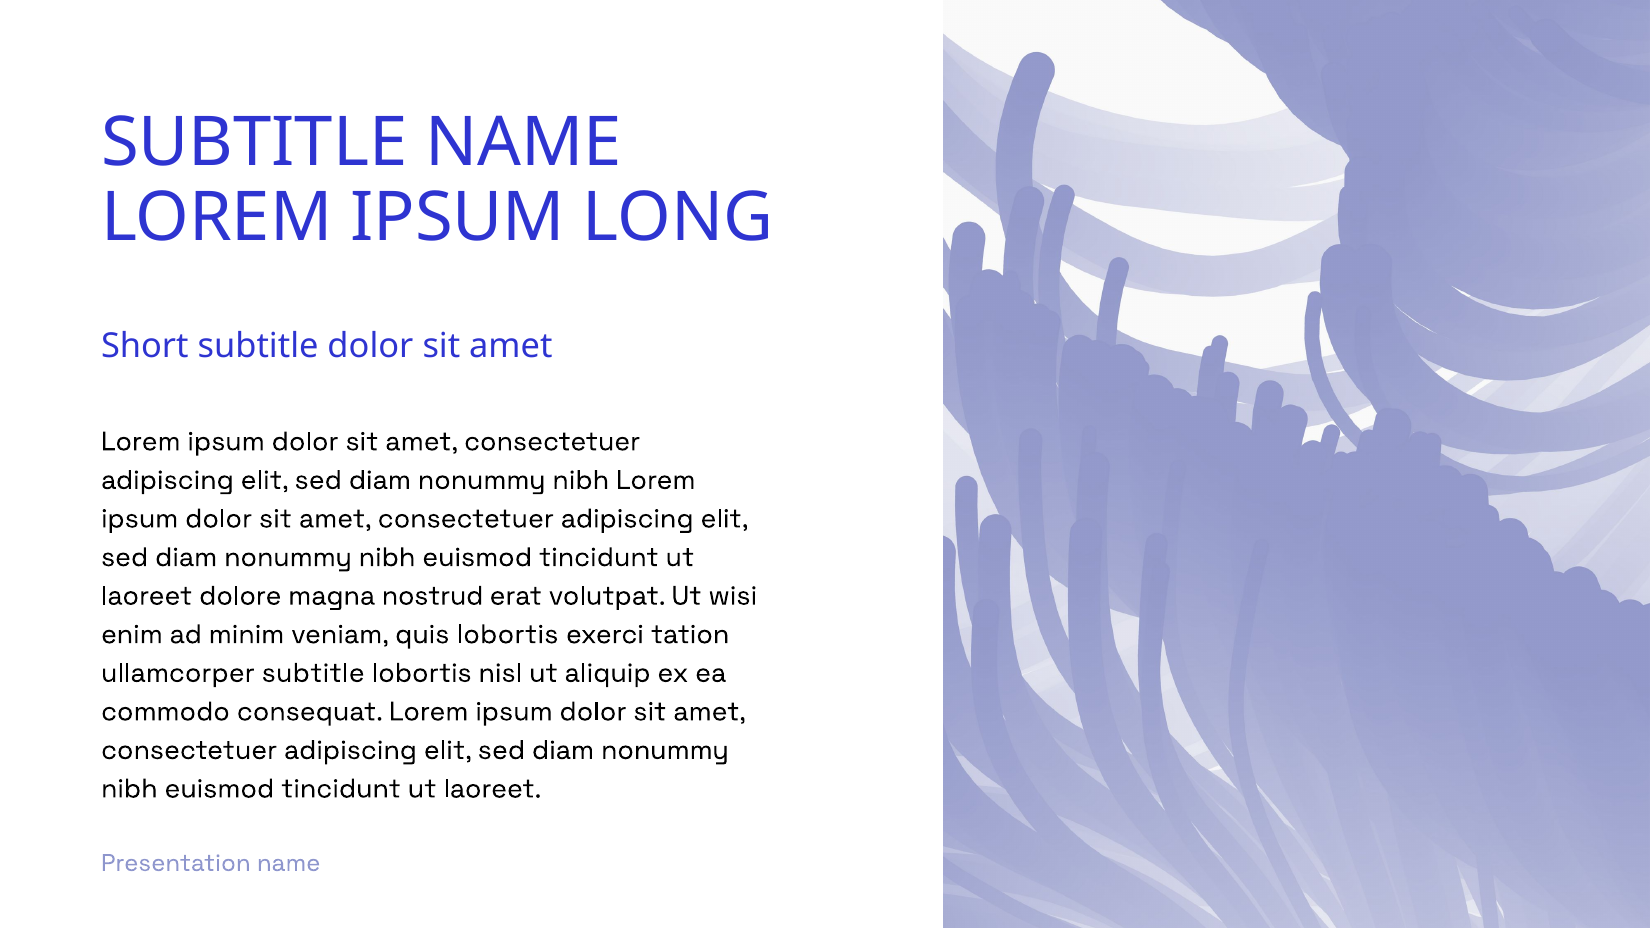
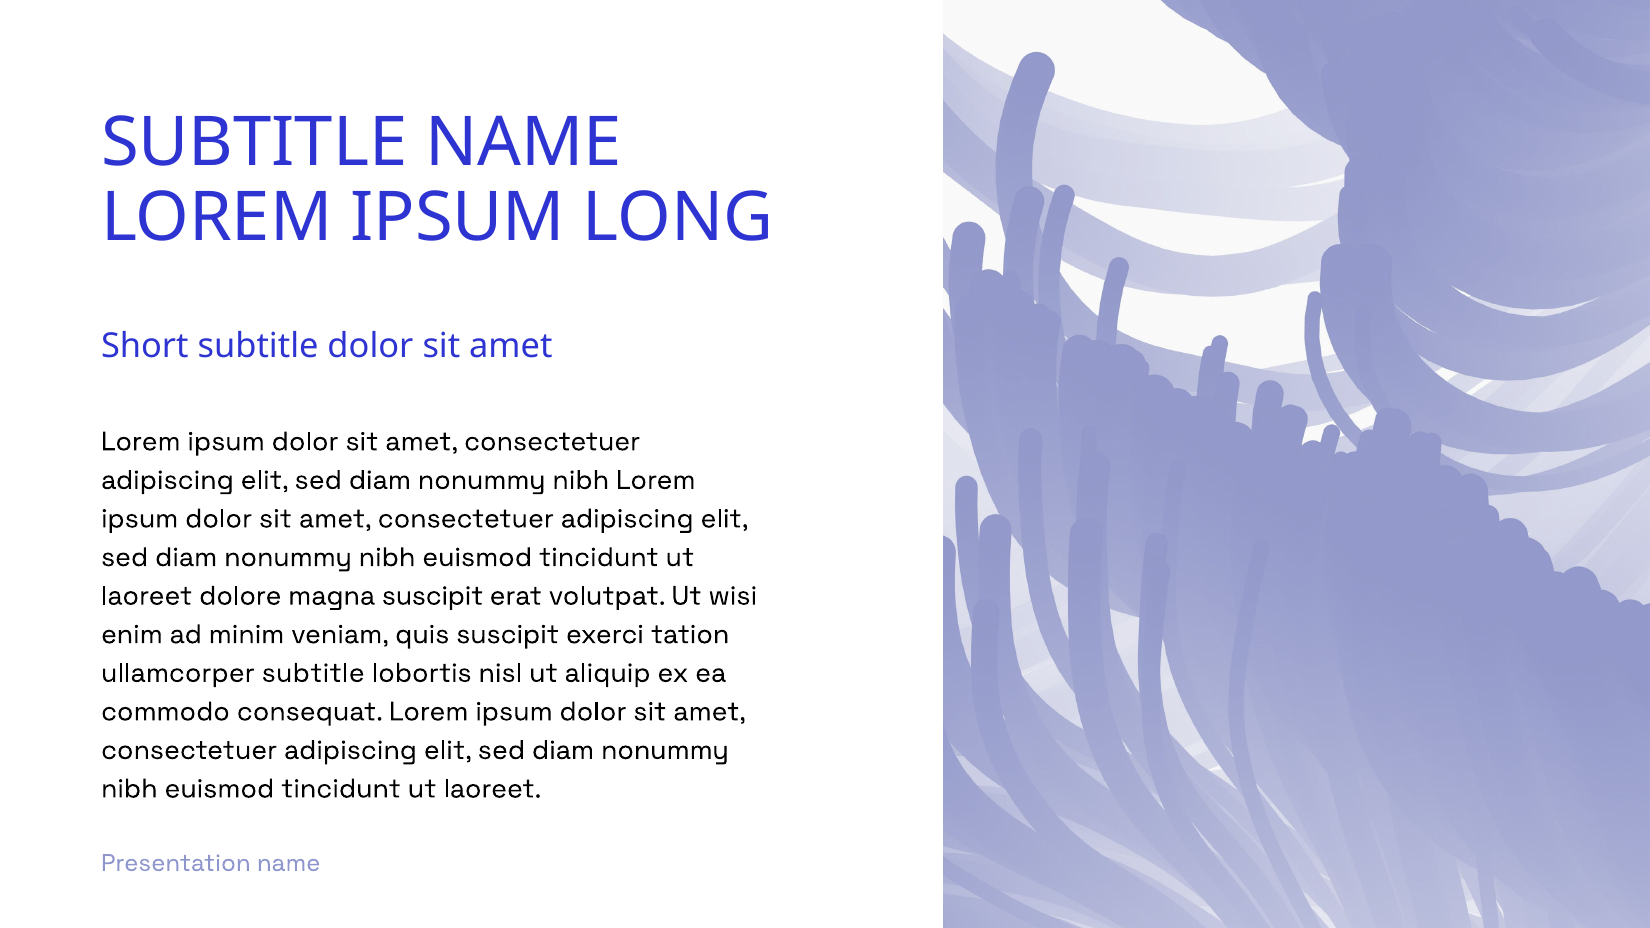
magna nostrud: nostrud -> suscipit
quis lobortis: lobortis -> suscipit
